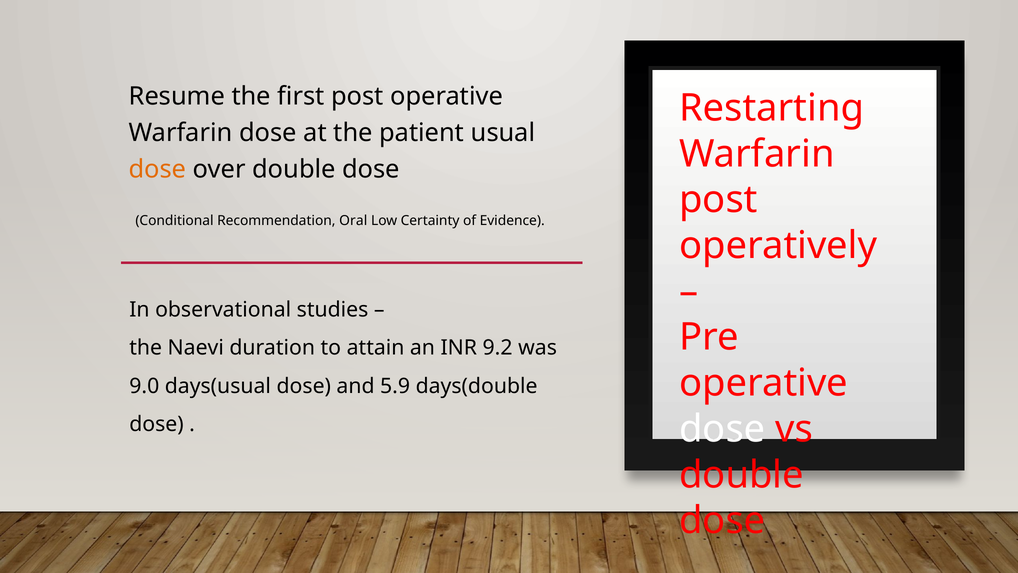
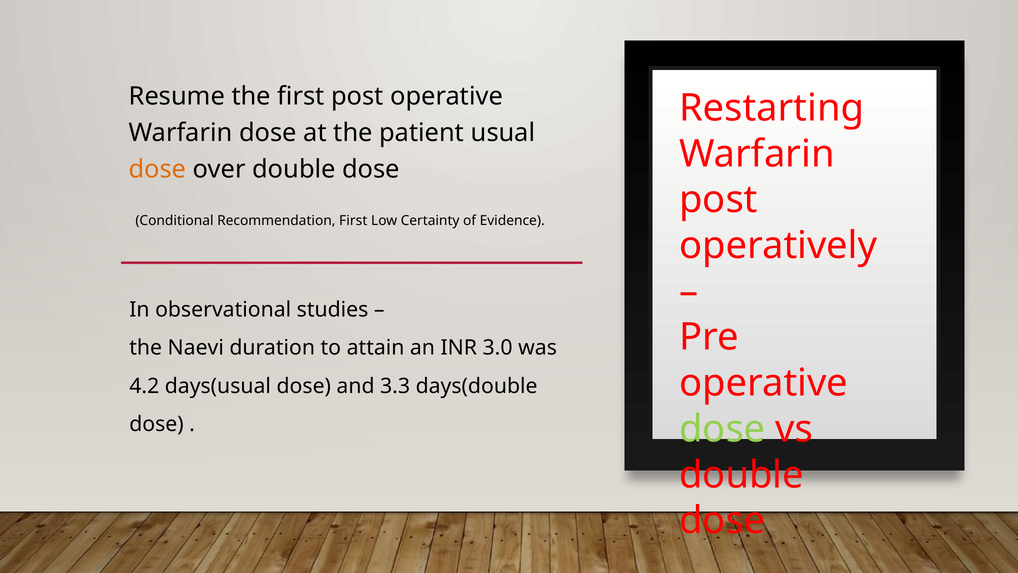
Recommendation Oral: Oral -> First
9.2: 9.2 -> 3.0
9.0: 9.0 -> 4.2
5.9: 5.9 -> 3.3
dose at (722, 429) colour: white -> light green
